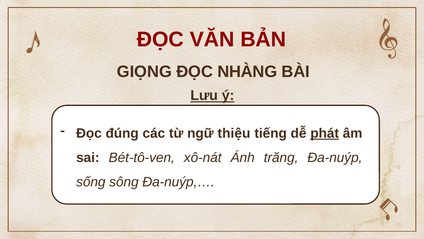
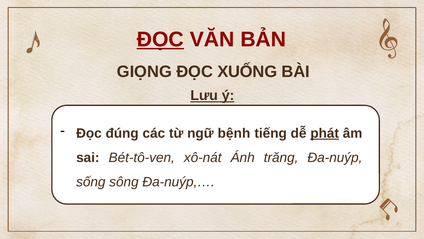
ĐỌC at (160, 39) underline: none -> present
NHÀNG: NHÀNG -> XUỐNG
thiệu: thiệu -> bệnh
